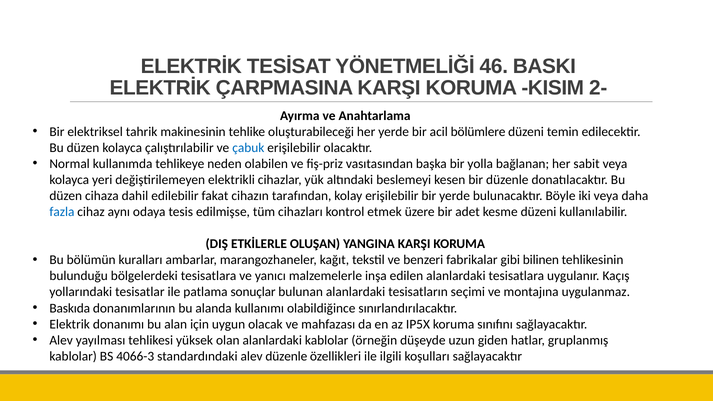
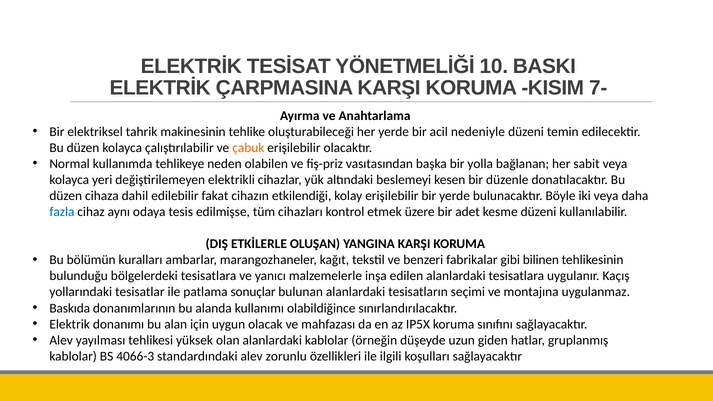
46: 46 -> 10
2-: 2- -> 7-
bölümlere: bölümlere -> nedeniyle
çabuk colour: blue -> orange
tarafından: tarafından -> etkilendiği
alev düzenle: düzenle -> zorunlu
